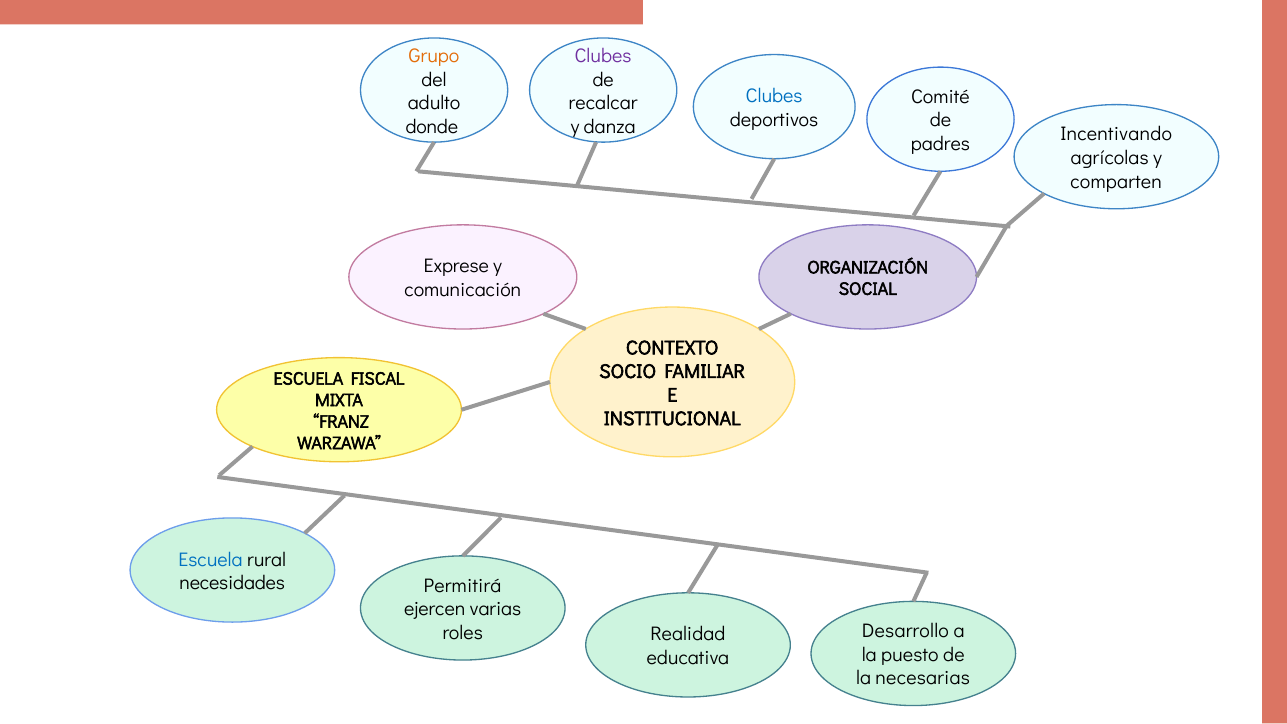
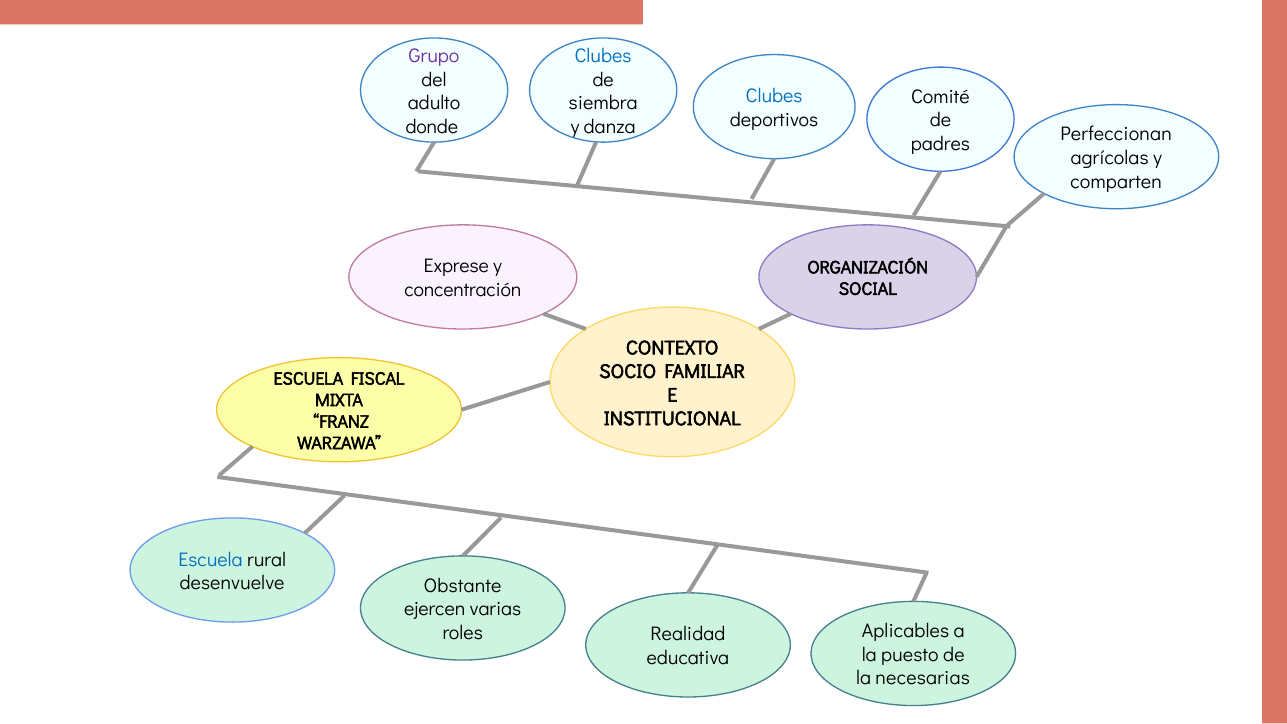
Grupo colour: orange -> purple
Clubes at (603, 56) colour: purple -> blue
recalcar: recalcar -> siembra
Incentivando: Incentivando -> Perfeccionan
comunicación: comunicación -> concentración
necesidades: necesidades -> desenvuelve
Permitirá: Permitirá -> Obstante
Desarrollo: Desarrollo -> Aplicables
